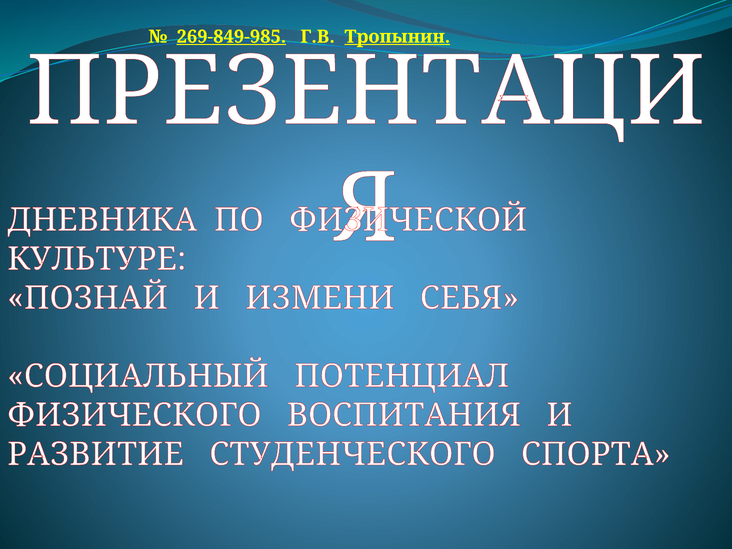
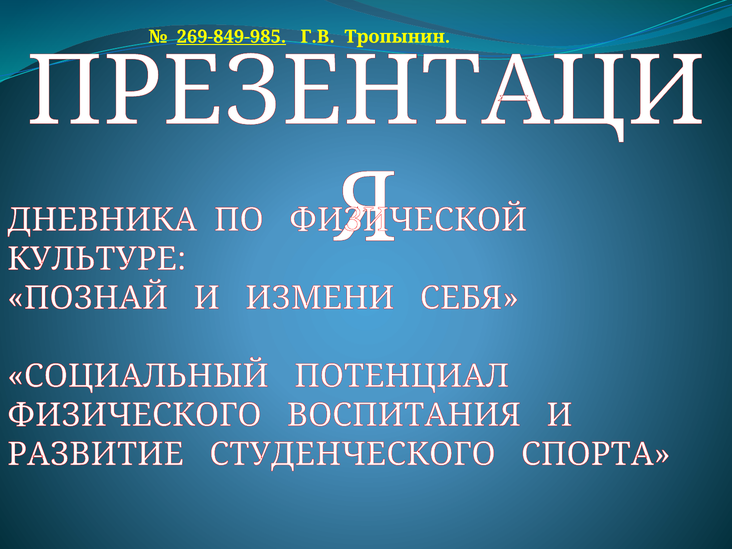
Тропынин underline: present -> none
